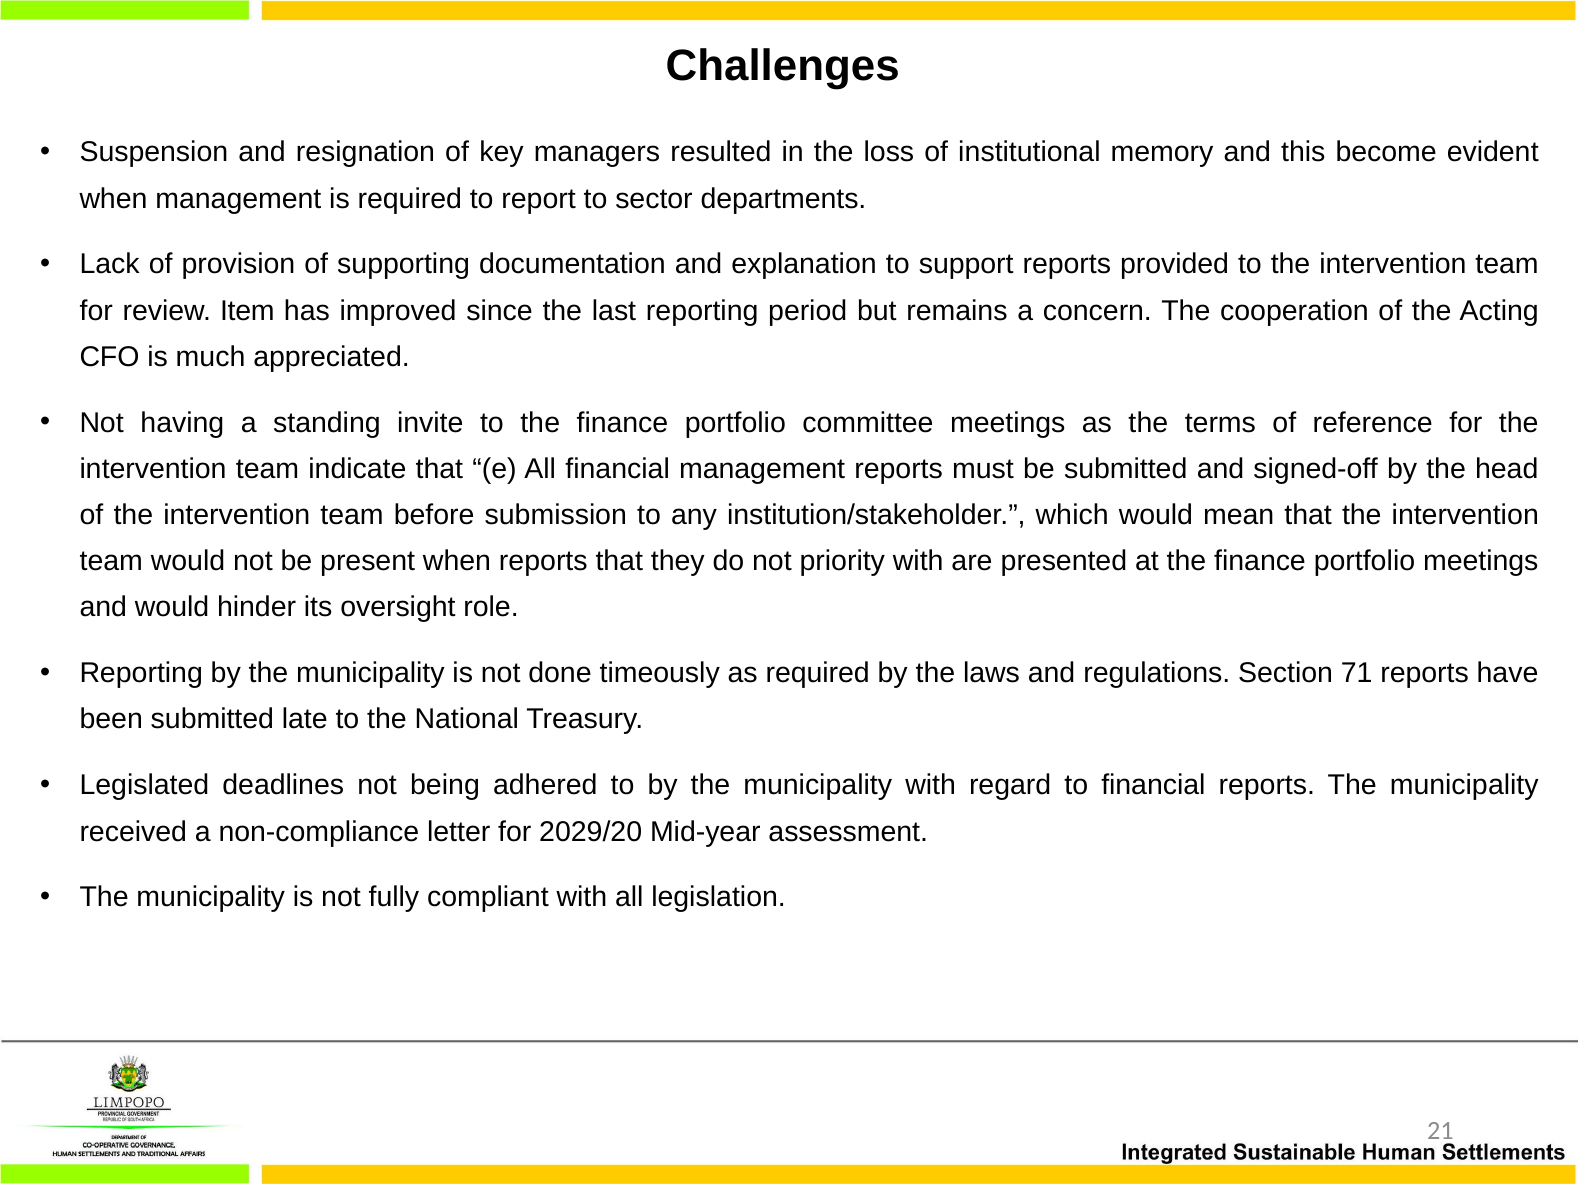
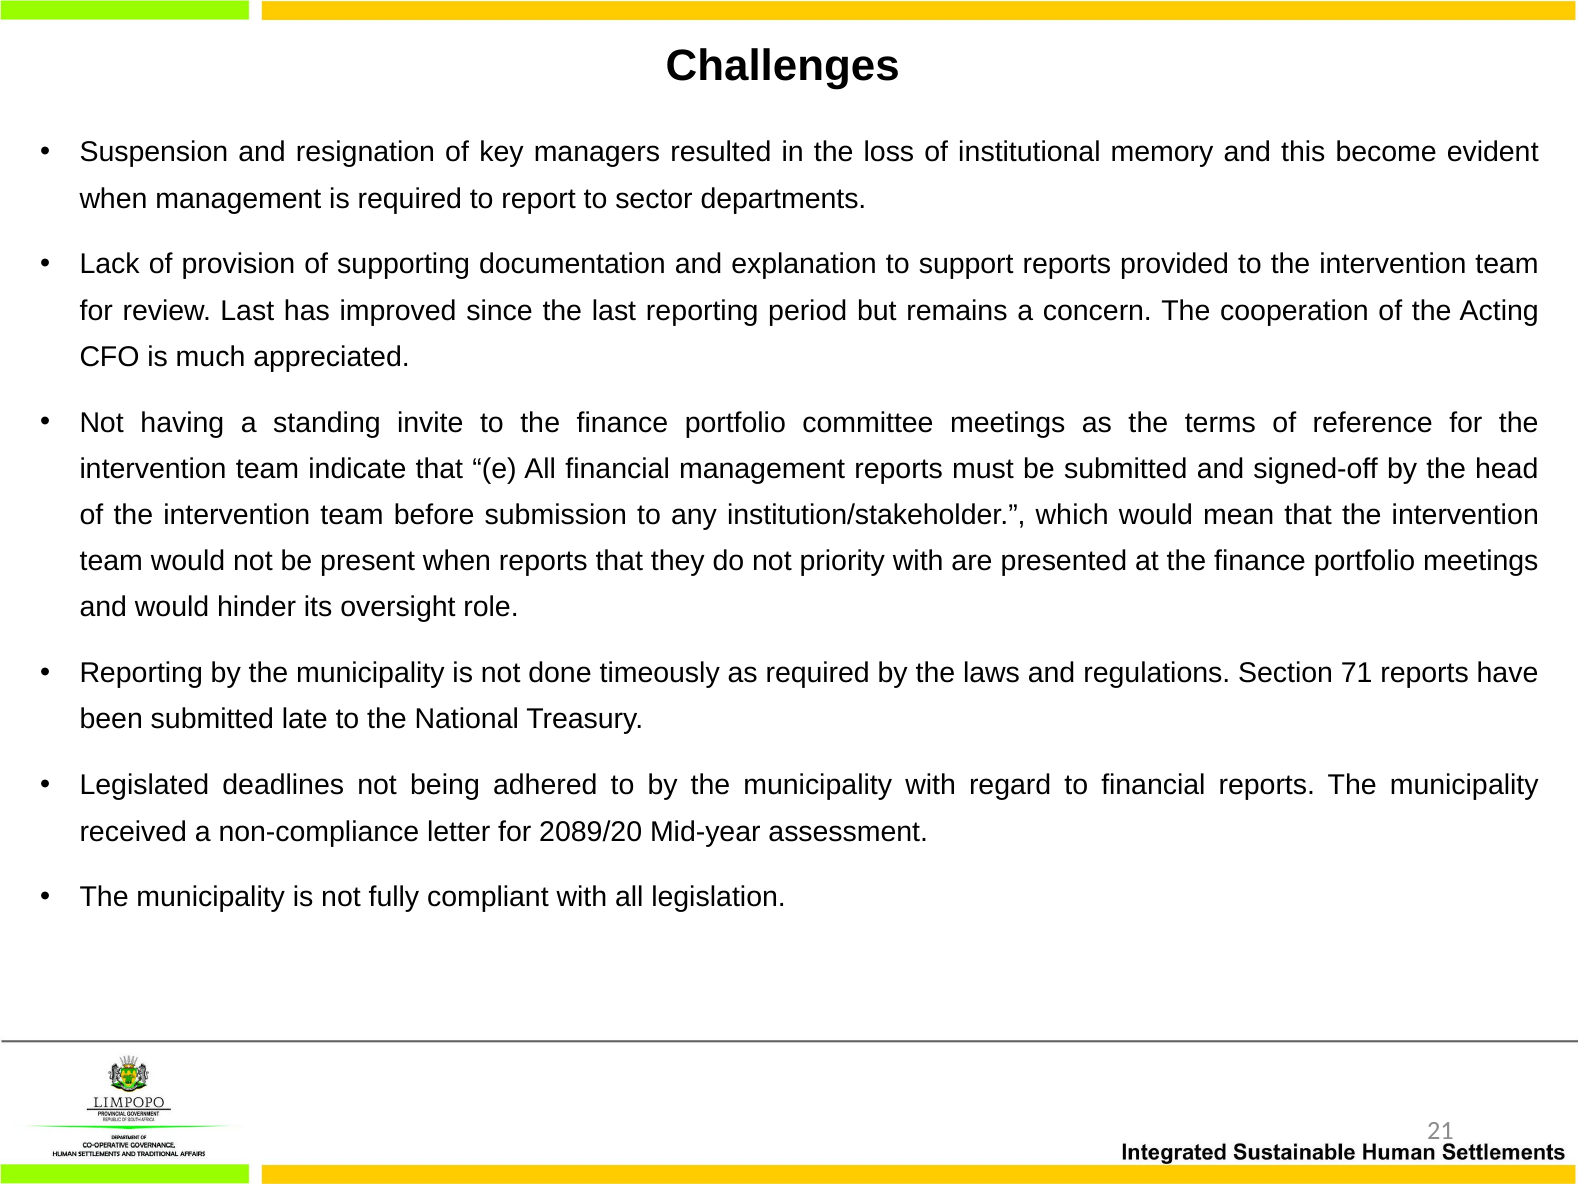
review Item: Item -> Last
2029/20: 2029/20 -> 2089/20
